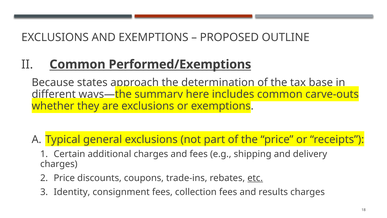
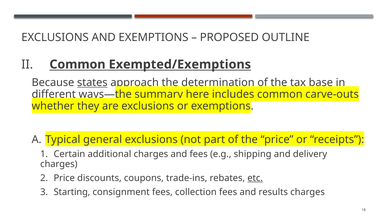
Performed/Exemptions: Performed/Exemptions -> Exempted/Exemptions
states underline: none -> present
Identity: Identity -> Starting
